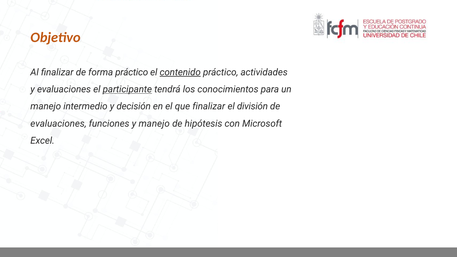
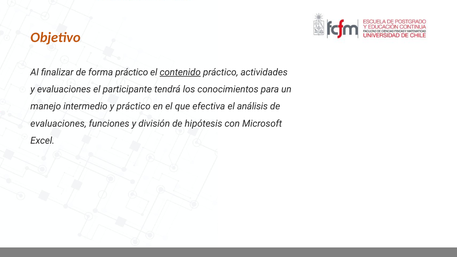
participante underline: present -> none
y decisión: decisión -> práctico
que finalizar: finalizar -> efectiva
división: división -> análisis
y manejo: manejo -> división
